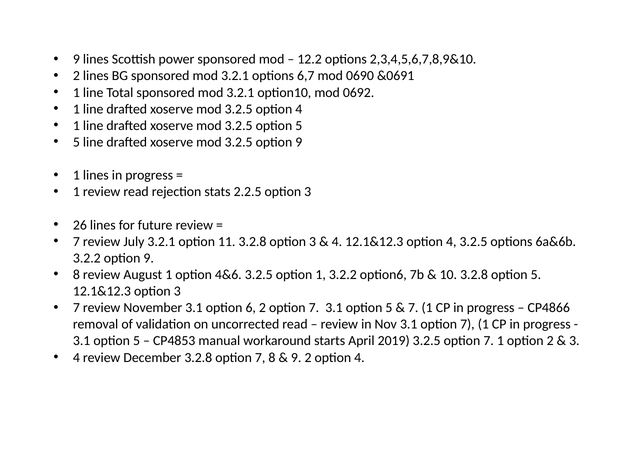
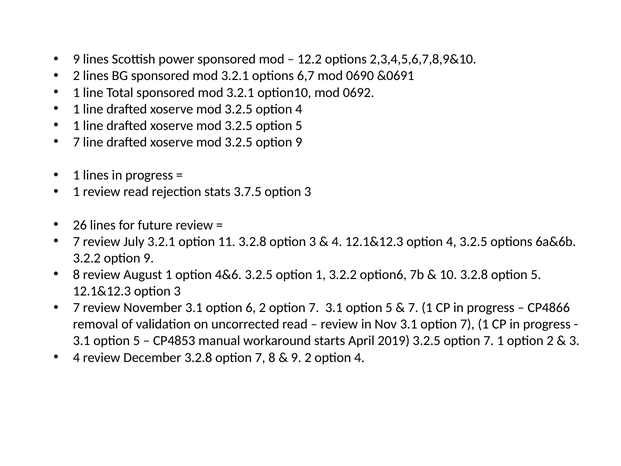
5 at (76, 142): 5 -> 7
2.2.5: 2.2.5 -> 3.7.5
